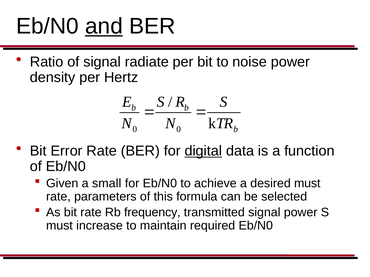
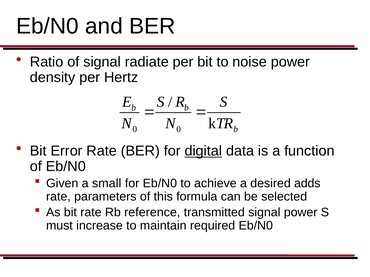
and underline: present -> none
desired must: must -> adds
frequency: frequency -> reference
